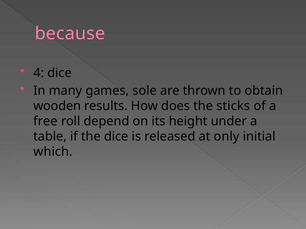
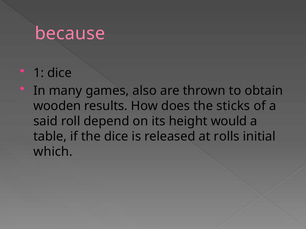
4: 4 -> 1
sole: sole -> also
free: free -> said
under: under -> would
only: only -> rolls
